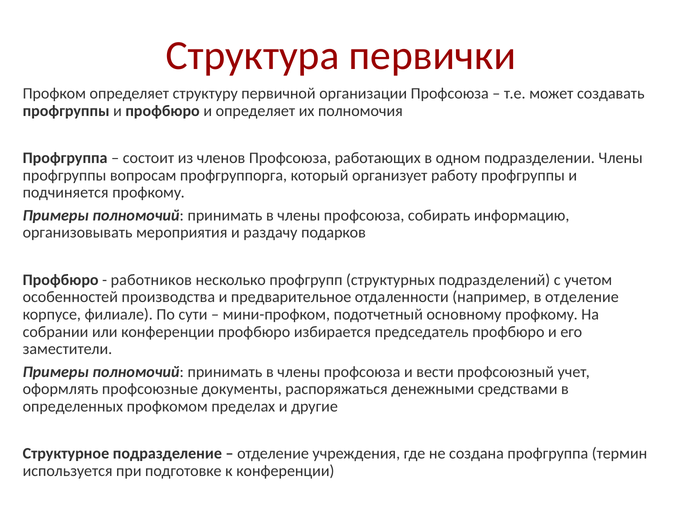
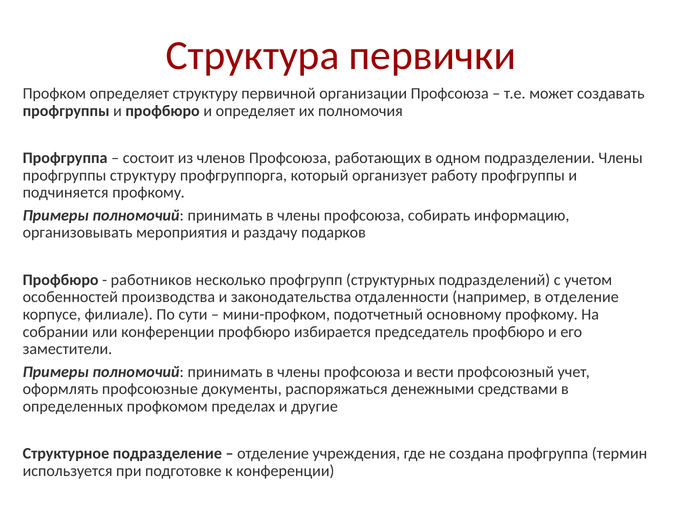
профгруппы вопросам: вопросам -> структуру
предварительное: предварительное -> законодательства
